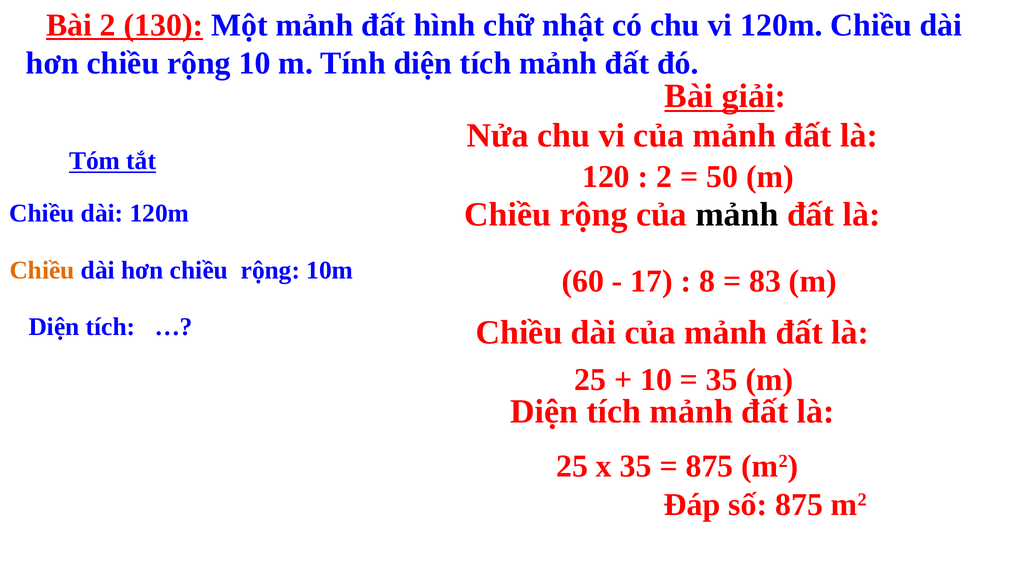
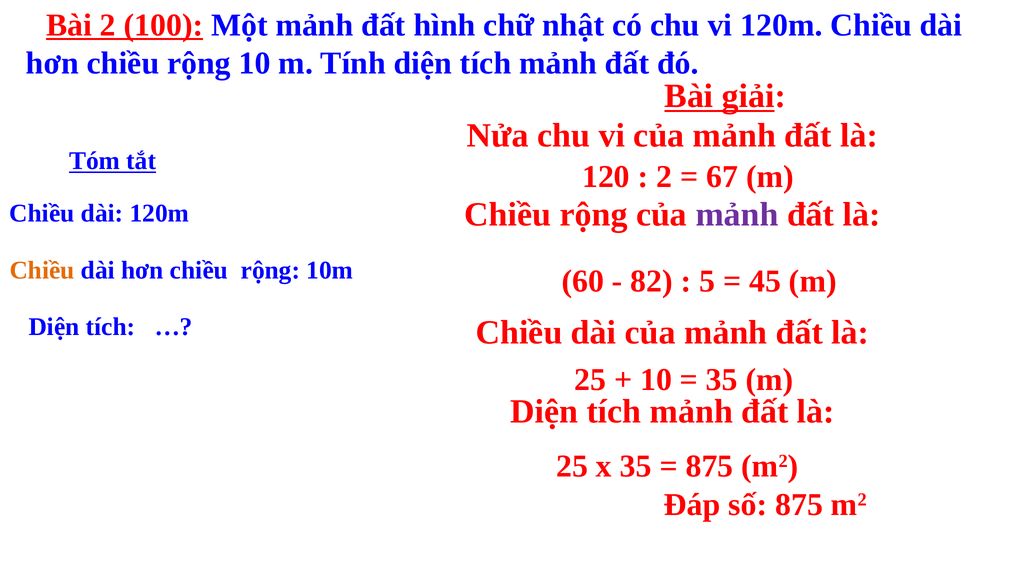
130: 130 -> 100
50: 50 -> 67
mảnh at (737, 215) colour: black -> purple
17: 17 -> 82
8: 8 -> 5
83: 83 -> 45
